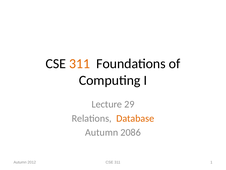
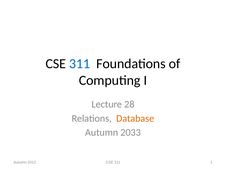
311 at (80, 64) colour: orange -> blue
29: 29 -> 28
2086: 2086 -> 2033
